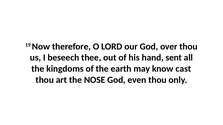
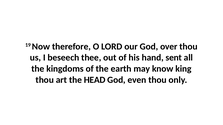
cast: cast -> king
NOSE: NOSE -> HEAD
